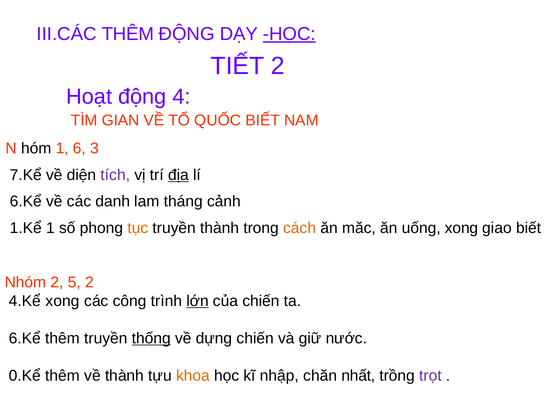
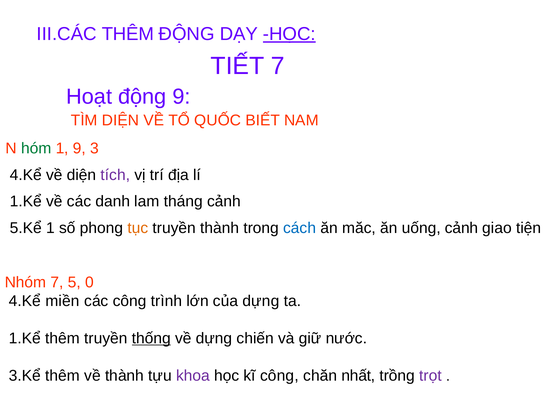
TIẾT 2: 2 -> 7
động 4: 4 -> 9
TÌM GIAN: GIAN -> DIỆN
hóm colour: black -> green
1 6: 6 -> 9
7.Kể at (26, 175): 7.Kể -> 4.Kể
địa underline: present -> none
6.Kể at (26, 201): 6.Kể -> 1.Kể
1.Kể: 1.Kể -> 5.Kể
cách colour: orange -> blue
uống xong: xong -> cảnh
giao biết: biết -> tiện
Nhóm 2: 2 -> 7
5 2: 2 -> 0
4.Kể xong: xong -> miền
lớn underline: present -> none
của chiến: chiến -> dựng
6.Kể at (25, 338): 6.Kể -> 1.Kể
0.Kể: 0.Kể -> 3.Kể
khoa colour: orange -> purple
kĩ nhập: nhập -> công
